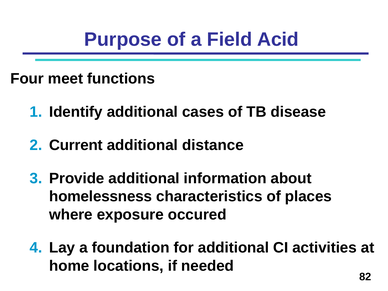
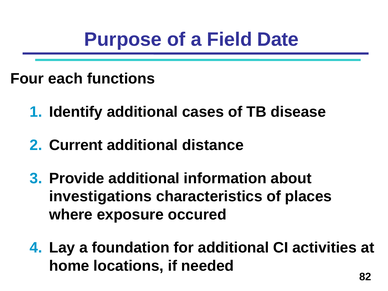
Acid: Acid -> Date
meet: meet -> each
homelessness: homelessness -> investigations
